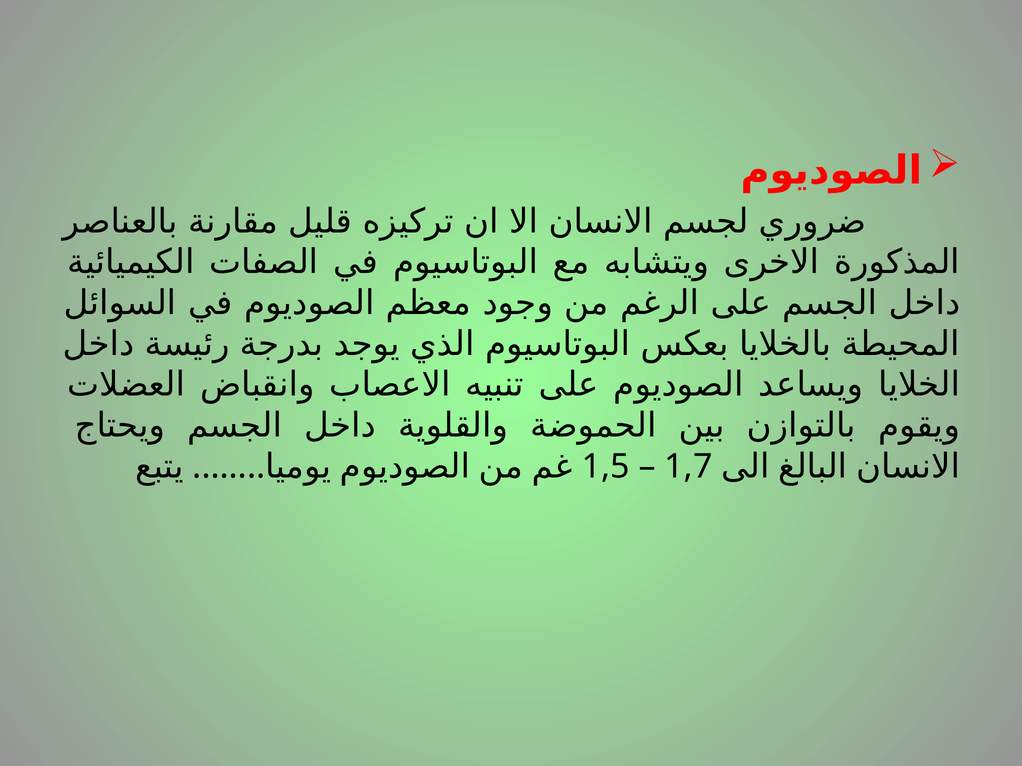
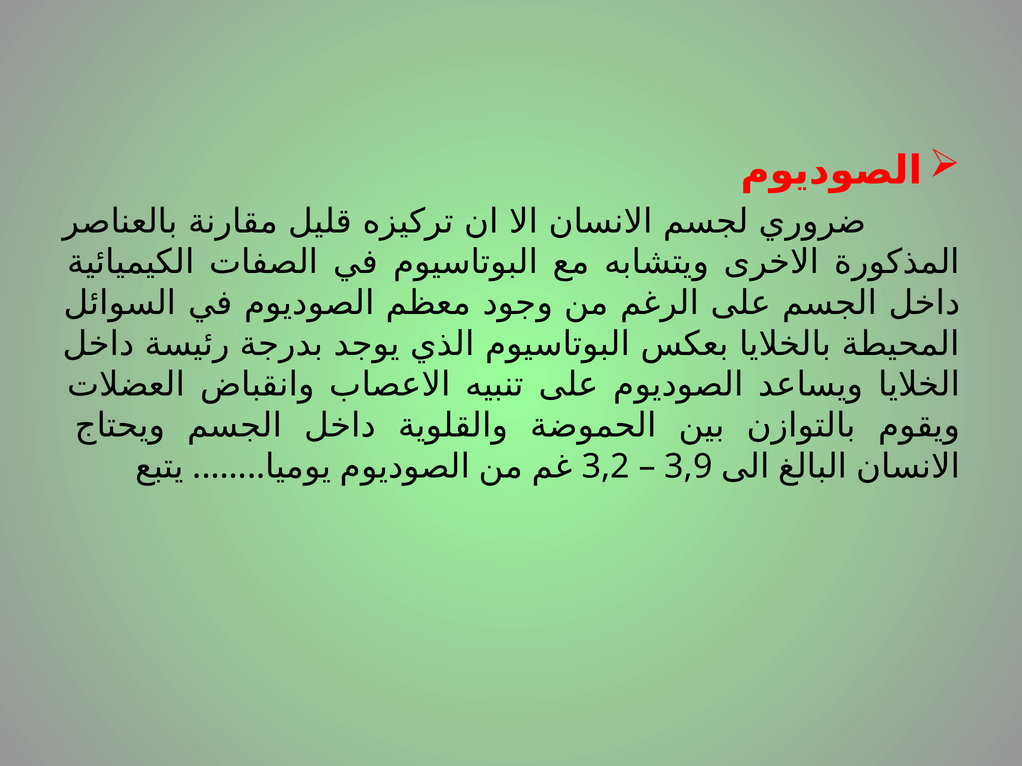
1,5: 1,5 -> 3,2
1,7: 1,7 -> 3,9
